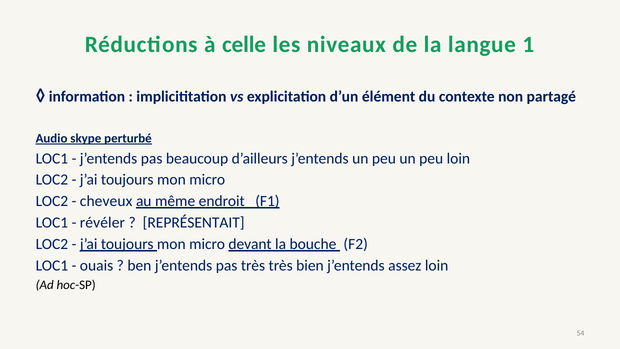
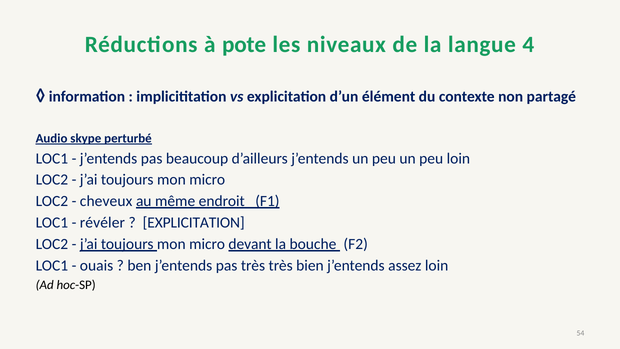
celle: celle -> pote
1: 1 -> 4
REPRÉSENTAIT at (194, 222): REPRÉSENTAIT -> EXPLICITATION
